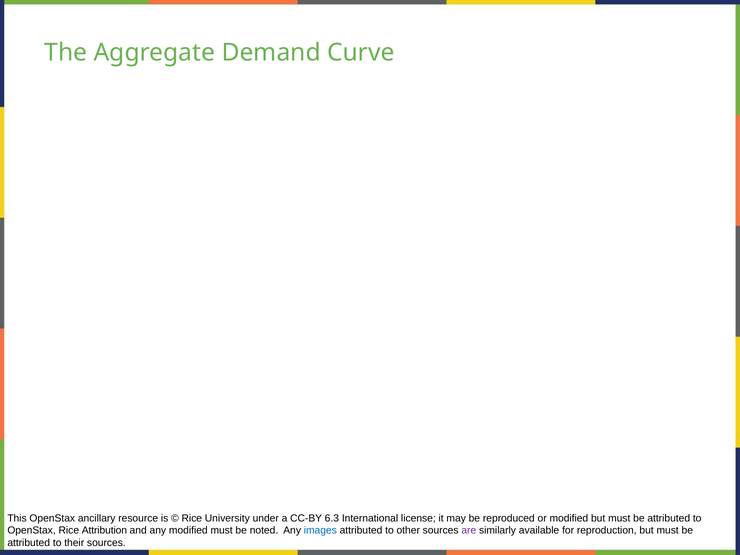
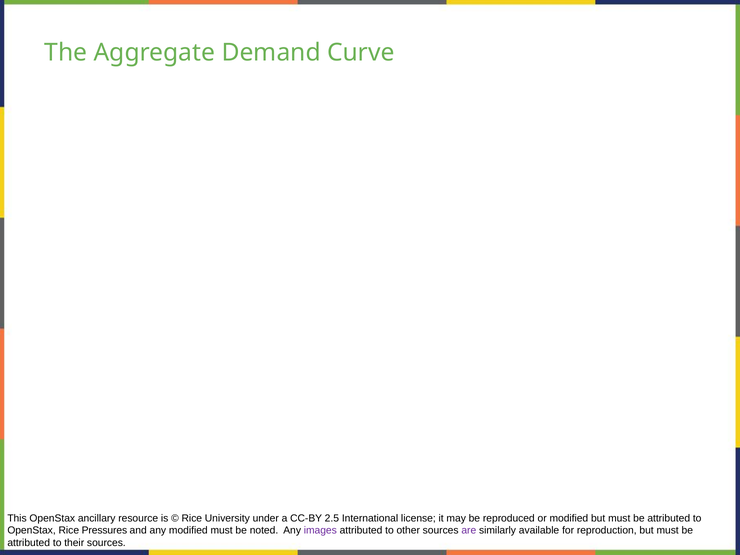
6.3: 6.3 -> 2.5
Attribution: Attribution -> Pressures
images colour: blue -> purple
